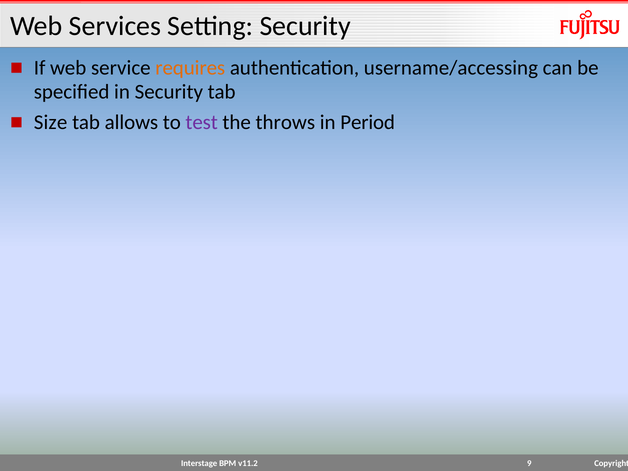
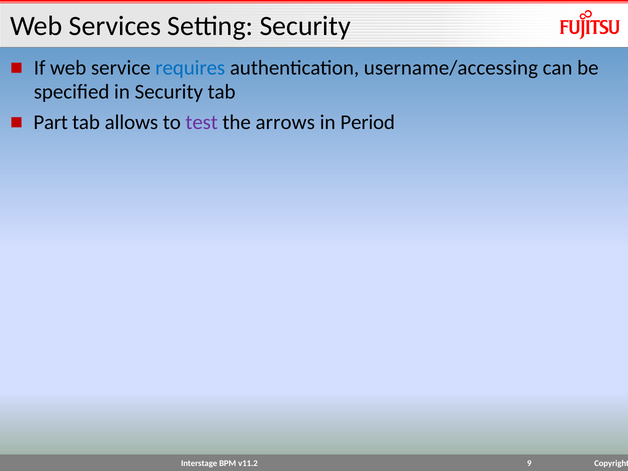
requires colour: orange -> blue
Size: Size -> Part
throws: throws -> arrows
